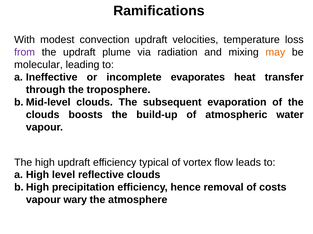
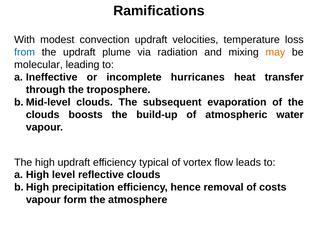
from colour: purple -> blue
evaporates: evaporates -> hurricanes
wary: wary -> form
